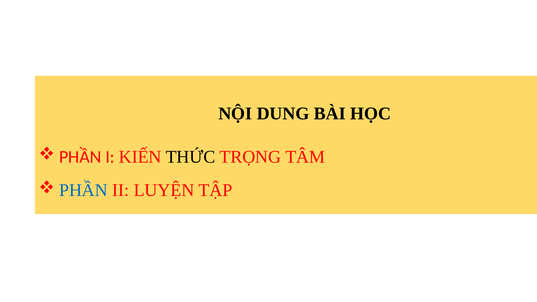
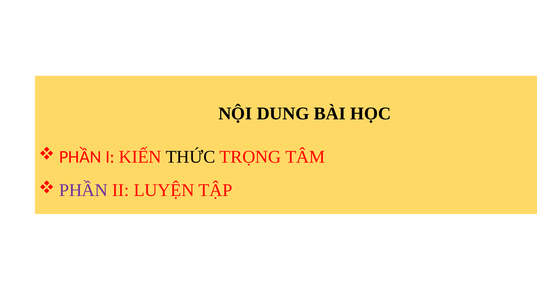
PHẦN at (83, 190) colour: blue -> purple
